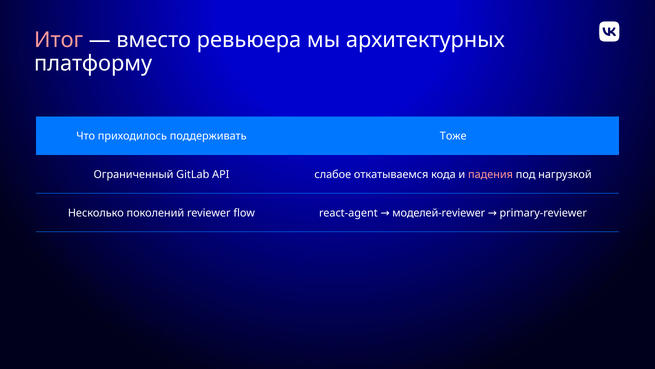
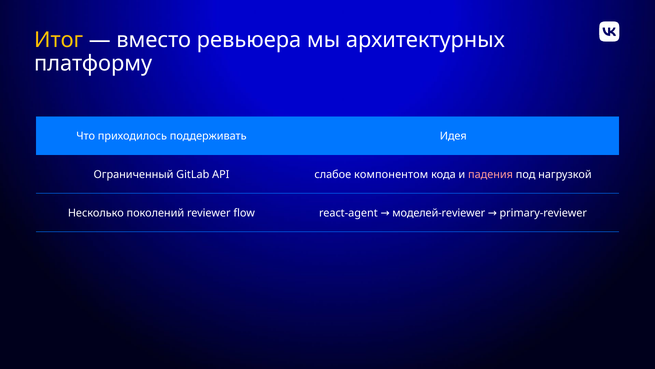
Итог colour: pink -> yellow
Тоже: Тоже -> Идея
откатываемся: откатываемся -> компонентом
